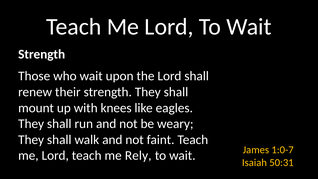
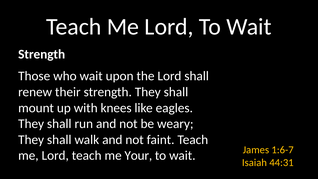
Rely: Rely -> Your
1:0-7: 1:0-7 -> 1:6-7
50:31: 50:31 -> 44:31
